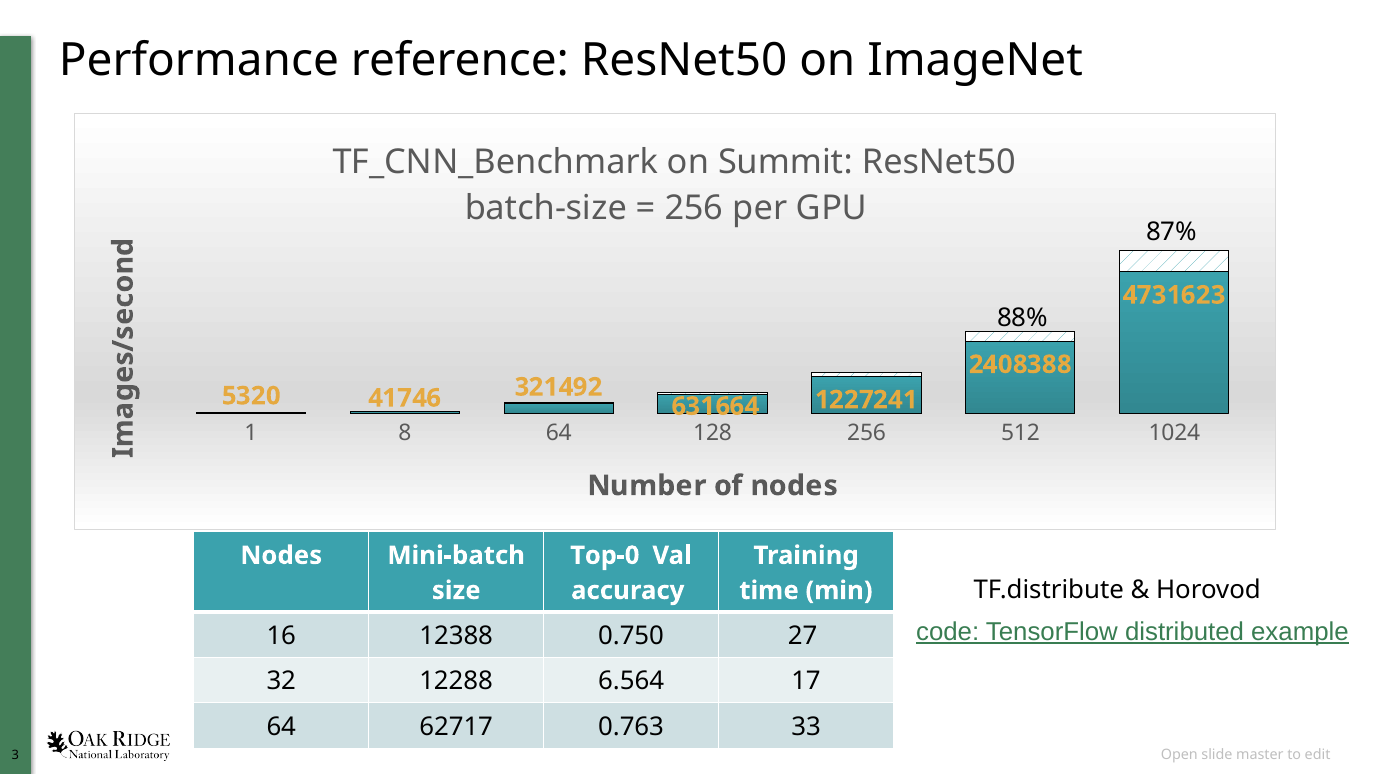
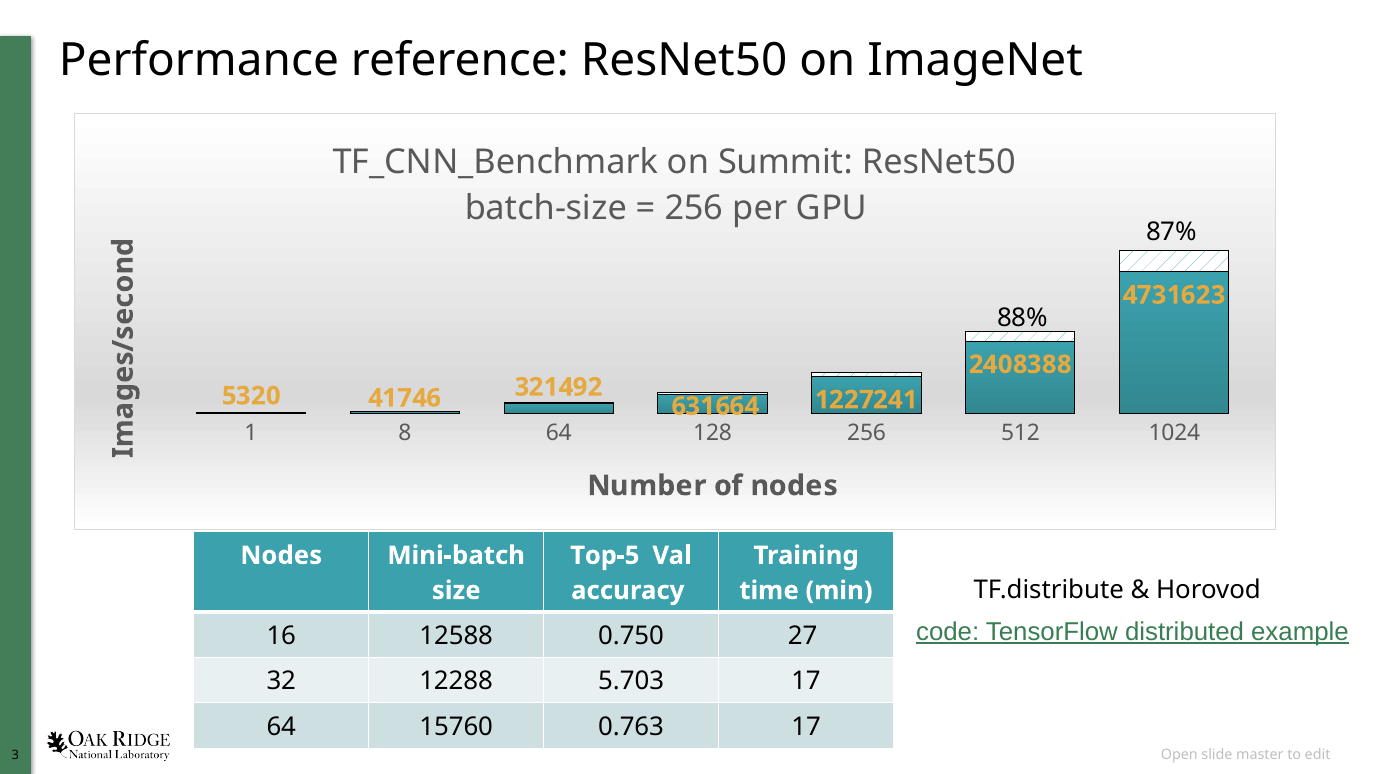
Top-0: Top-0 -> Top-5
12388: 12388 -> 12588
6.564: 6.564 -> 5.703
62717: 62717 -> 15760
0.763 33: 33 -> 17
